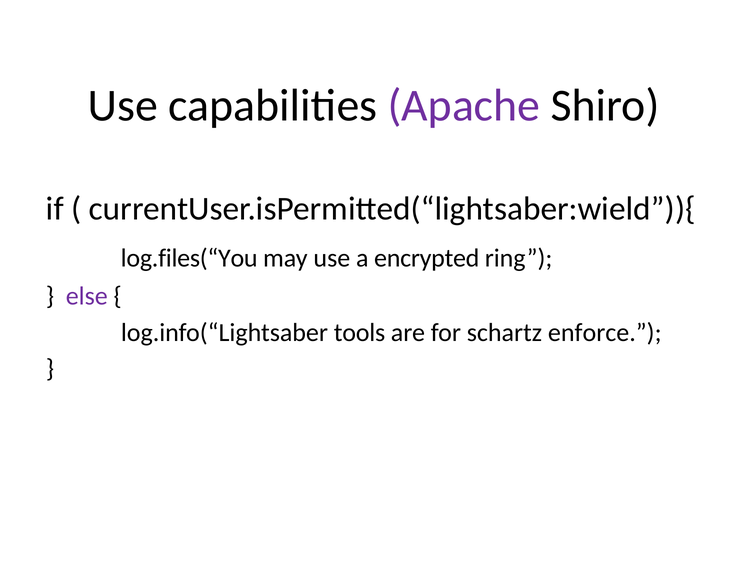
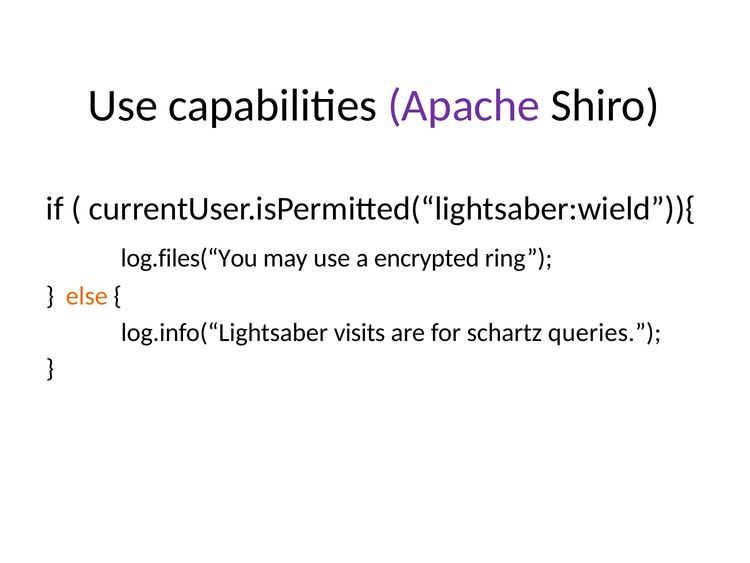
else colour: purple -> orange
tools: tools -> visits
enforce: enforce -> queries
